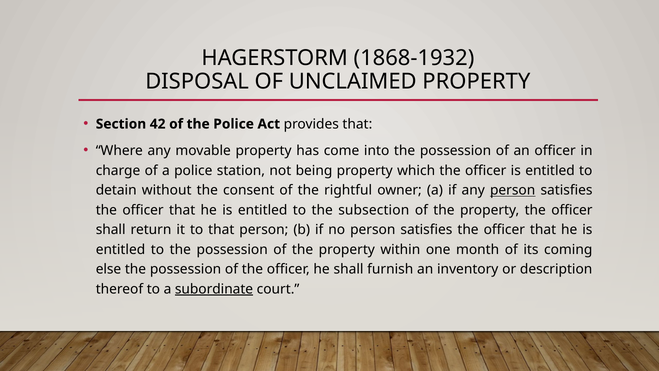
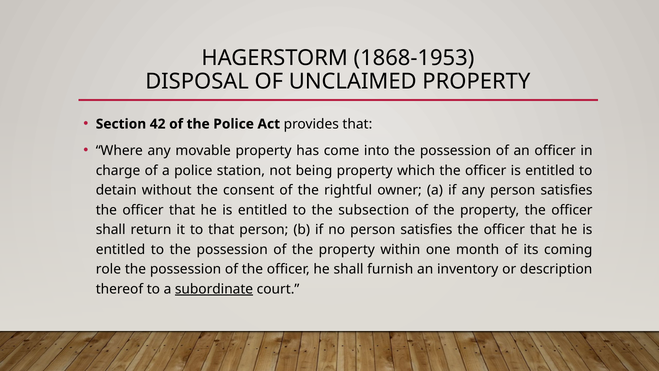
1868-1932: 1868-1932 -> 1868-1953
person at (513, 190) underline: present -> none
else: else -> role
